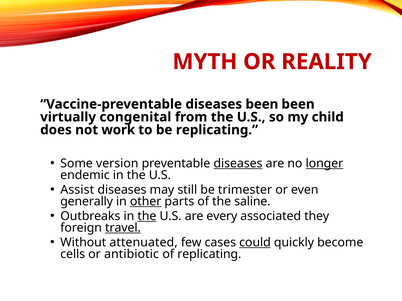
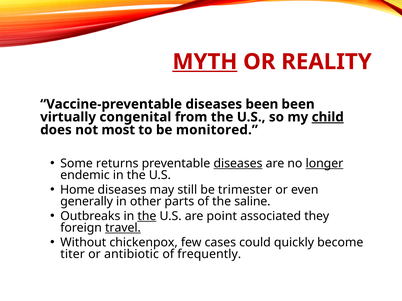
MYTH underline: none -> present
child underline: none -> present
work: work -> most
be replicating: replicating -> monitored
version: version -> returns
Assist: Assist -> Home
other underline: present -> none
every: every -> point
attenuated: attenuated -> chickenpox
could underline: present -> none
cells: cells -> titer
of replicating: replicating -> frequently
